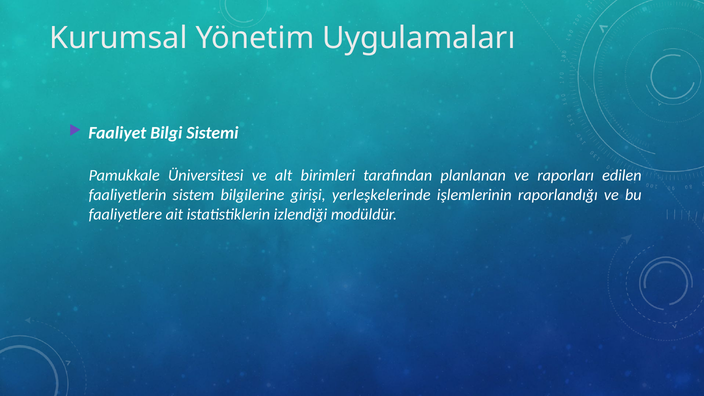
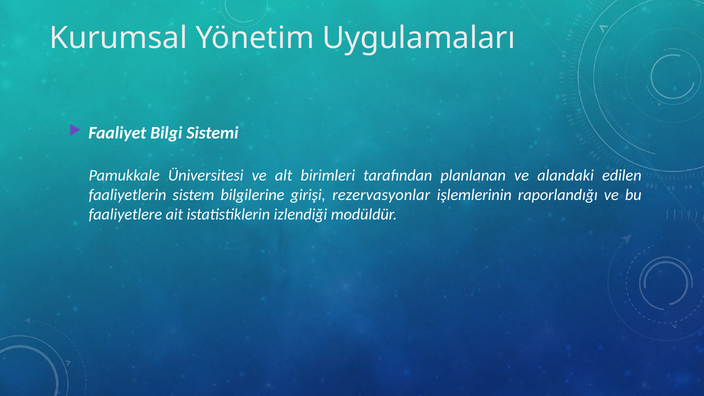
raporları: raporları -> alandaki
yerleşkelerinde: yerleşkelerinde -> rezervasyonlar
